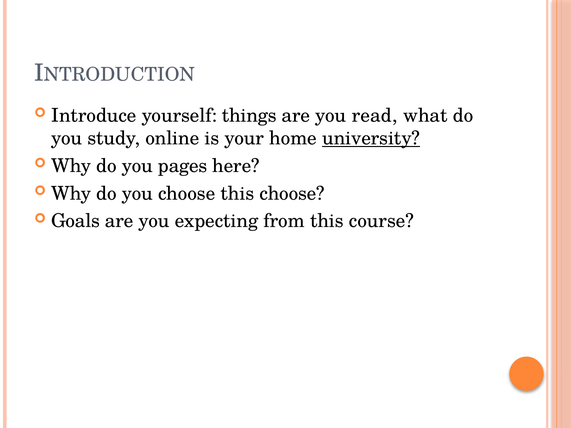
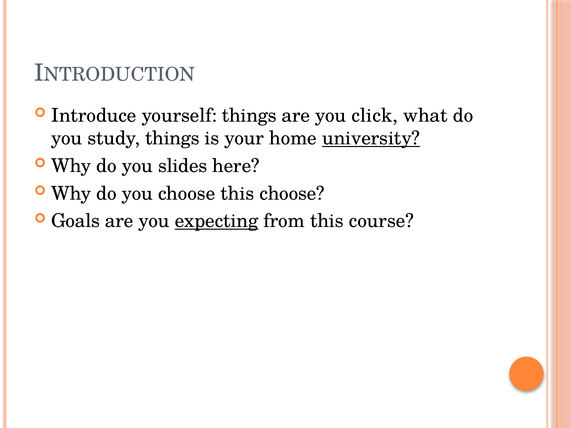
read: read -> click
study online: online -> things
pages: pages -> slides
expecting underline: none -> present
